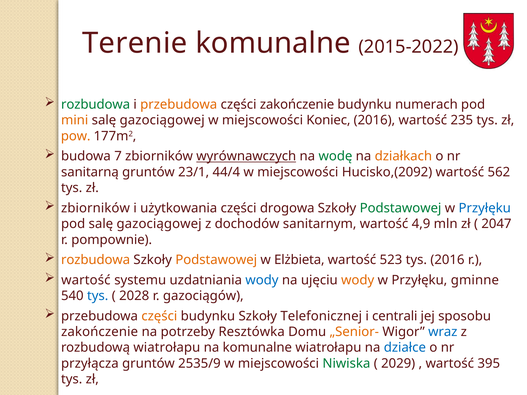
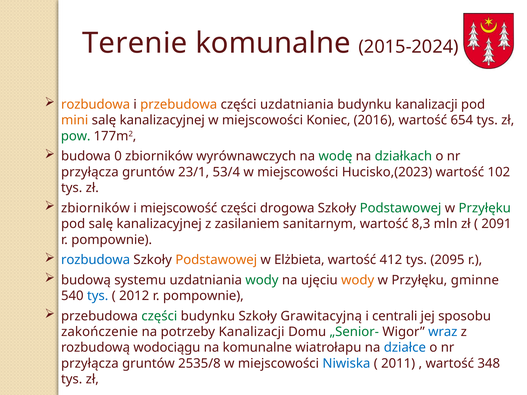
2015-2022: 2015-2022 -> 2015-2024
rozbudowa at (96, 105) colour: green -> orange
części zakończenie: zakończenie -> uzdatniania
budynku numerach: numerach -> kanalizacji
gazociągowej at (162, 120): gazociągowej -> kanalizacyjnej
235: 235 -> 654
pow colour: orange -> green
7: 7 -> 0
wyrównawczych underline: present -> none
działkach colour: orange -> green
sanitarną at (90, 172): sanitarną -> przyłącza
44/4: 44/4 -> 53/4
Hucisko,(2092: Hucisko,(2092 -> Hucisko,(2023
562: 562 -> 102
użytkowania: użytkowania -> miejscowość
Przyłęku at (485, 208) colour: blue -> green
pod salę gazociągowej: gazociągowej -> kanalizacyjnej
dochodów: dochodów -> zasilaniem
4,9: 4,9 -> 8,3
2047: 2047 -> 2091
rozbudowa at (96, 260) colour: orange -> blue
523: 523 -> 412
tys 2016: 2016 -> 2095
wartość at (86, 280): wartość -> budową
wody at (262, 280) colour: blue -> green
2028: 2028 -> 2012
gazociągów at (203, 296): gazociągów -> pompownie
części at (159, 316) colour: orange -> green
Telefonicznej: Telefonicznej -> Grawitacyjną
potrzeby Resztówka: Resztówka -> Kanalizacji
„Senior- colour: orange -> green
rozbudową wiatrołapu: wiatrołapu -> wodociągu
2535/9: 2535/9 -> 2535/8
Niwiska colour: green -> blue
2029: 2029 -> 2011
395: 395 -> 348
